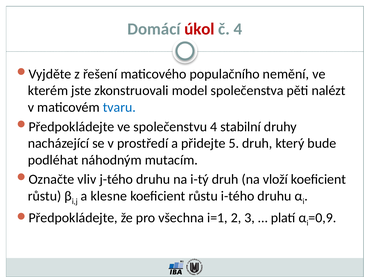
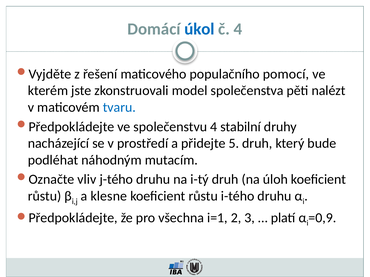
úkol colour: red -> blue
nemění: nemění -> pomocí
vloží: vloží -> úloh
